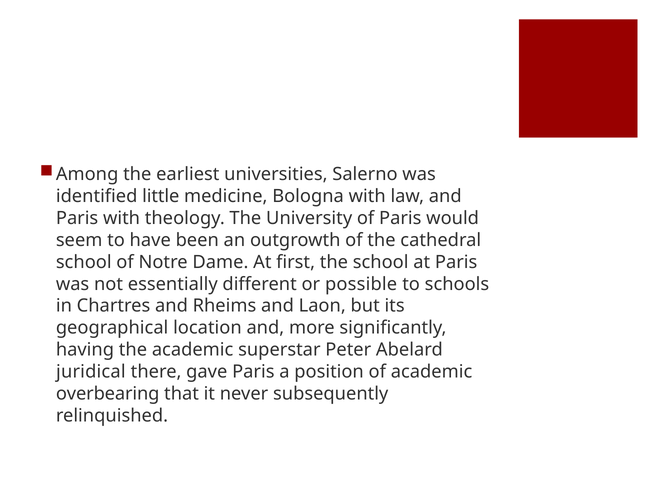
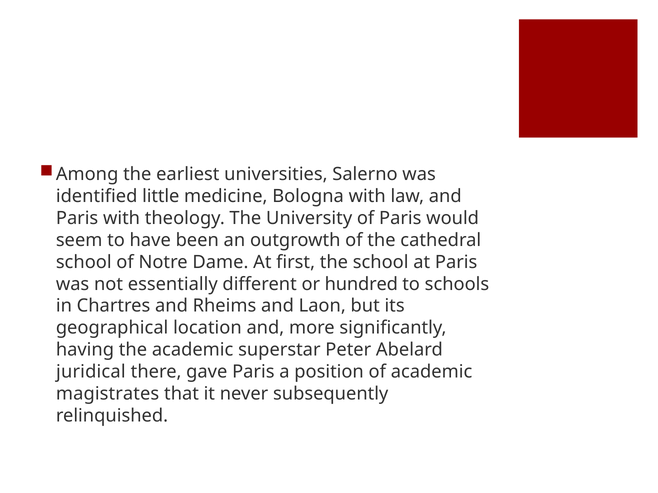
possible: possible -> hundred
overbearing: overbearing -> magistrates
